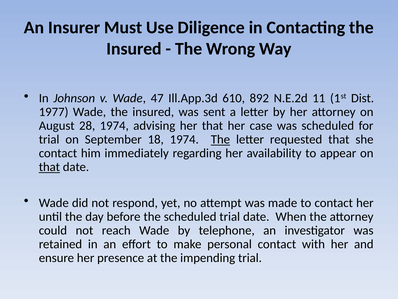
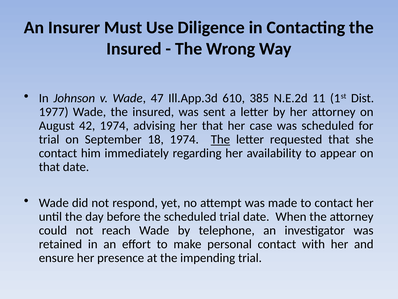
892: 892 -> 385
28: 28 -> 42
that at (49, 167) underline: present -> none
